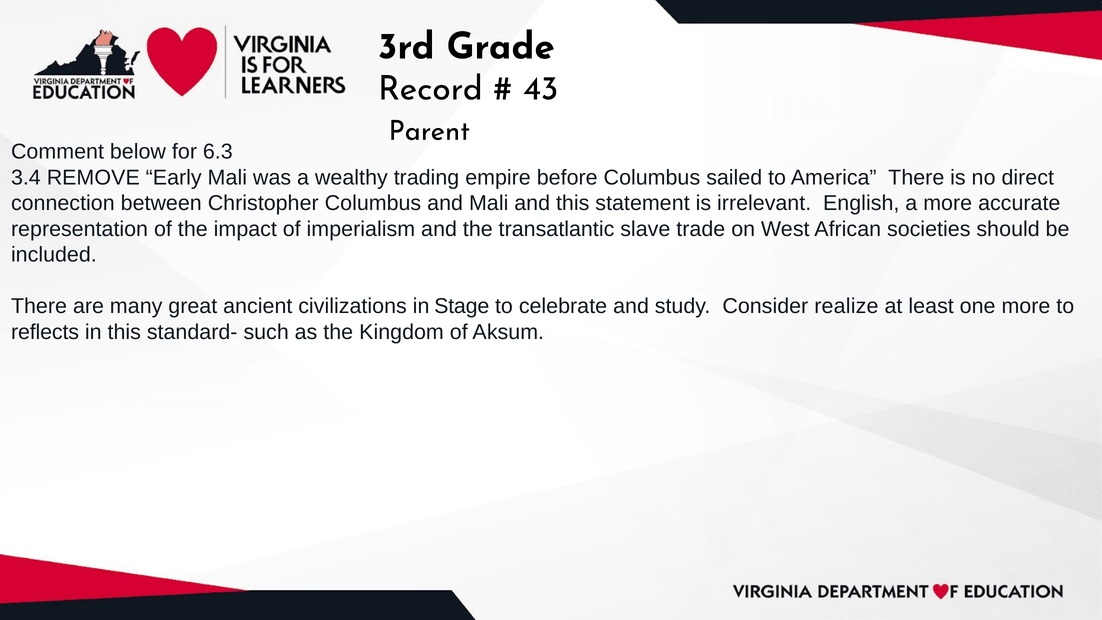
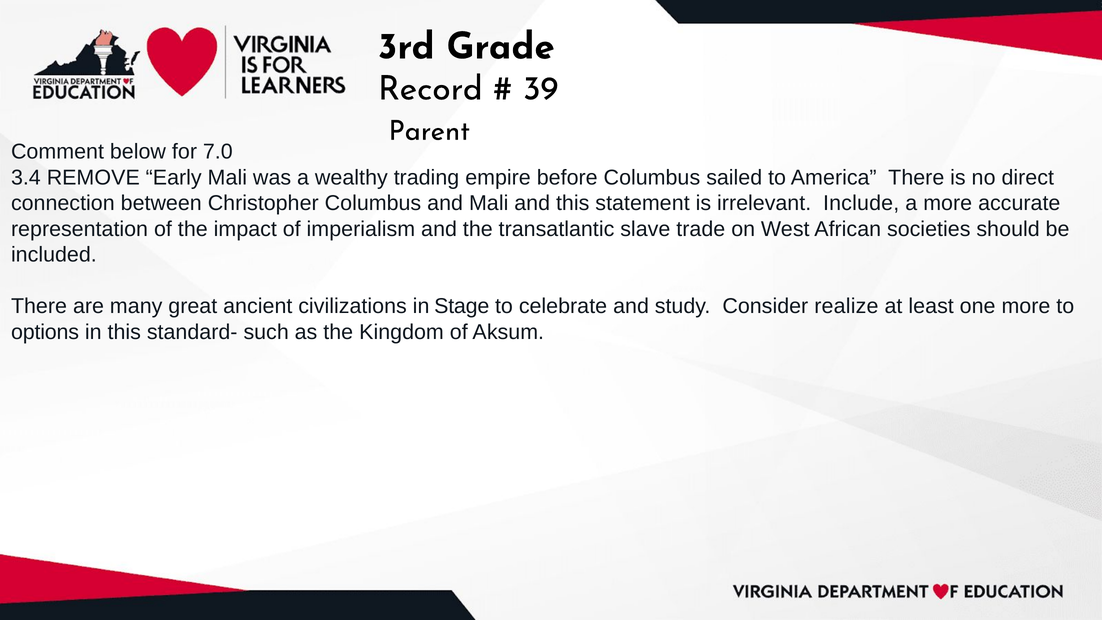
43: 43 -> 39
6.3: 6.3 -> 7.0
English: English -> Include
reflects: reflects -> options
